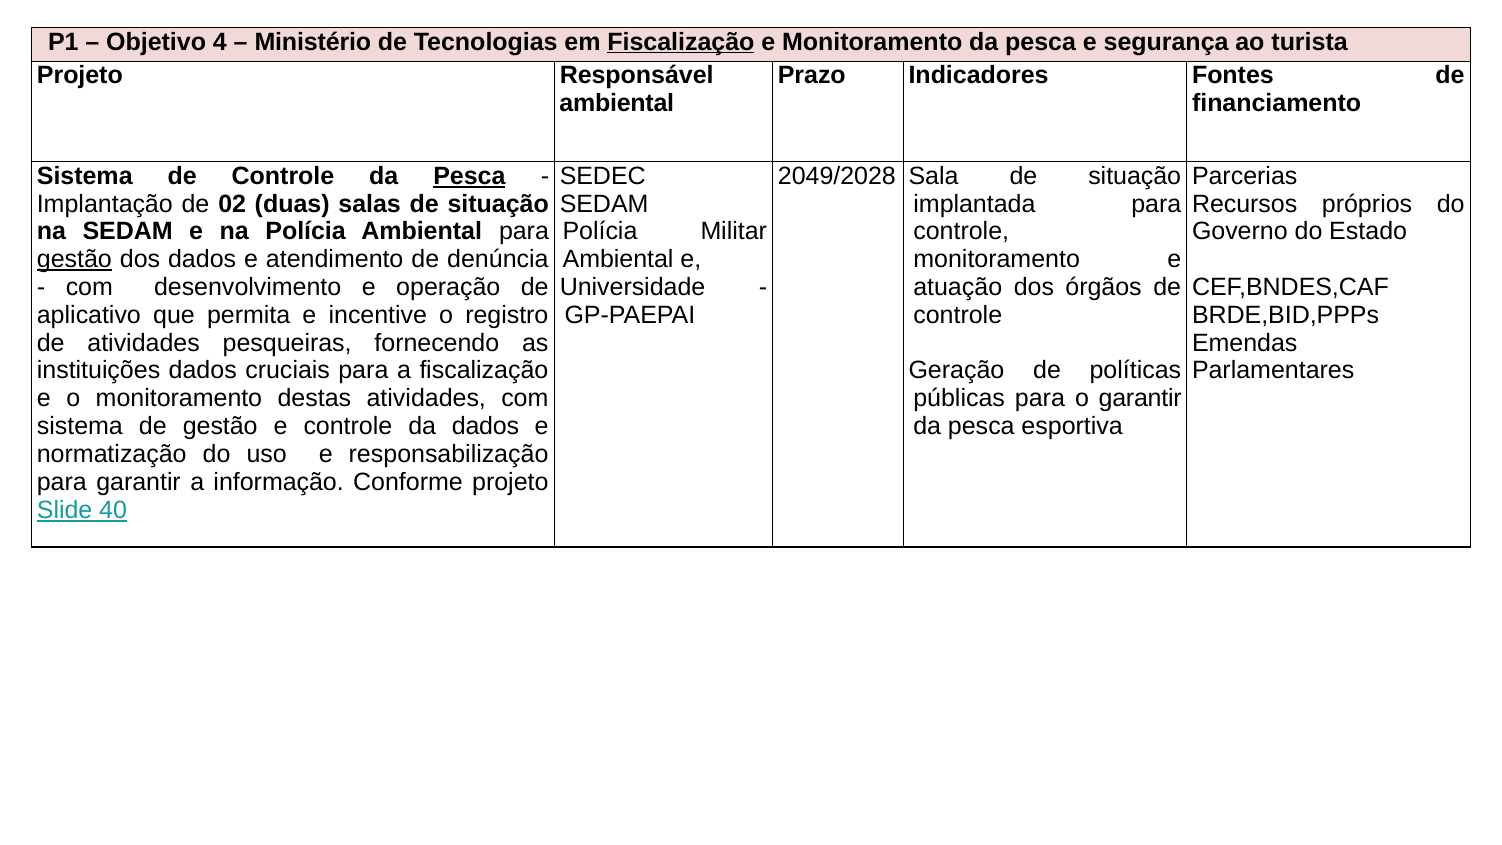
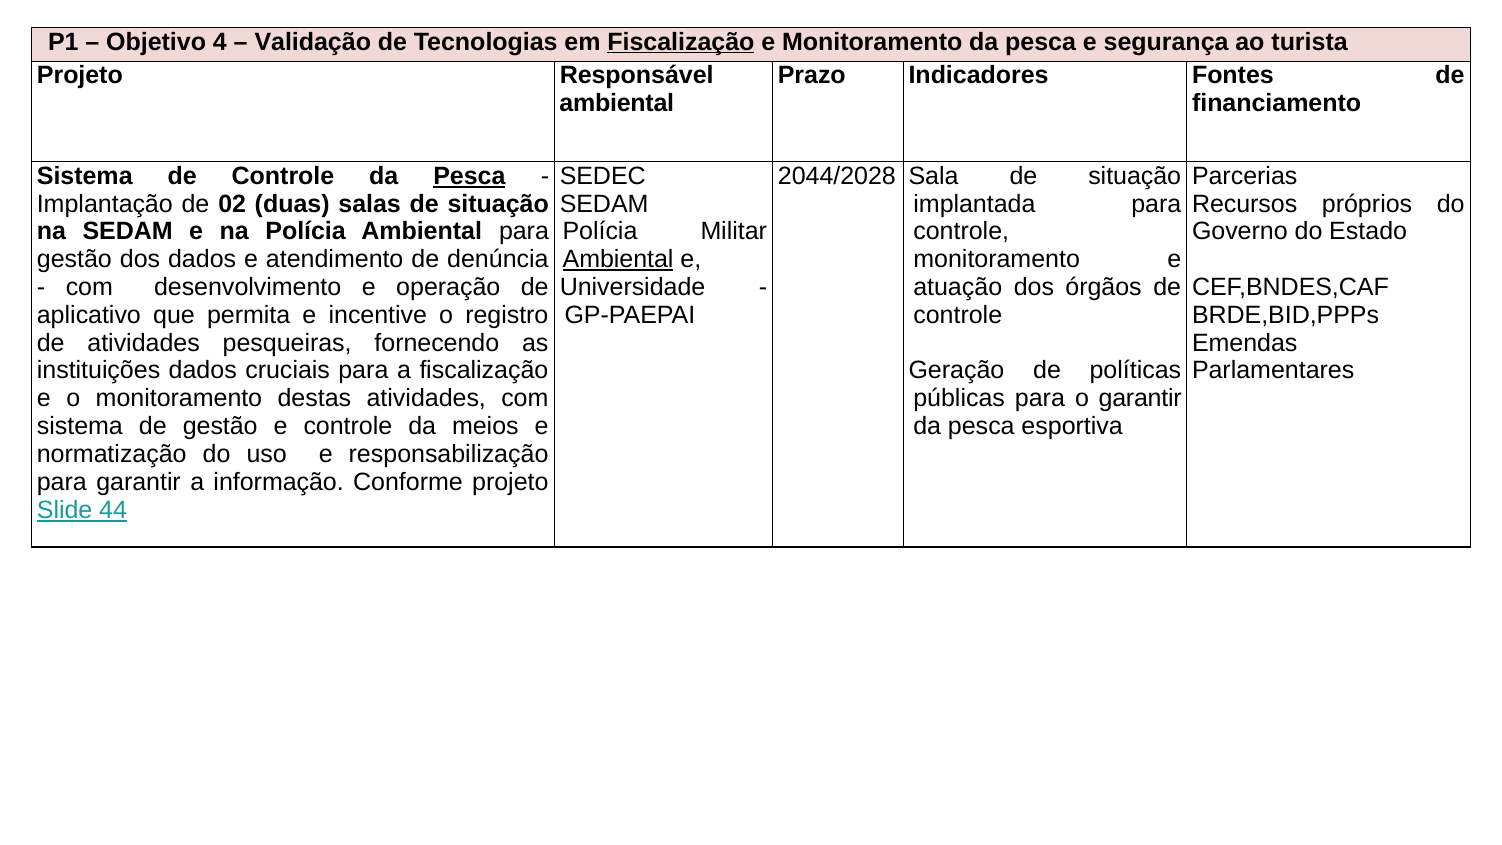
Ministério: Ministério -> Validação
2049/2028: 2049/2028 -> 2044/2028
gestão at (74, 259) underline: present -> none
Ambiental at (618, 259) underline: none -> present
da dados: dados -> meios
40: 40 -> 44
